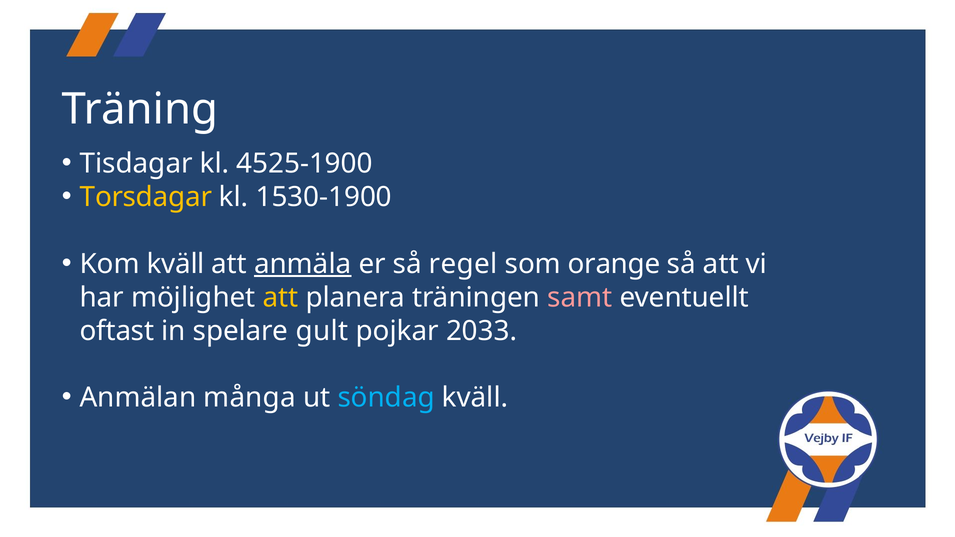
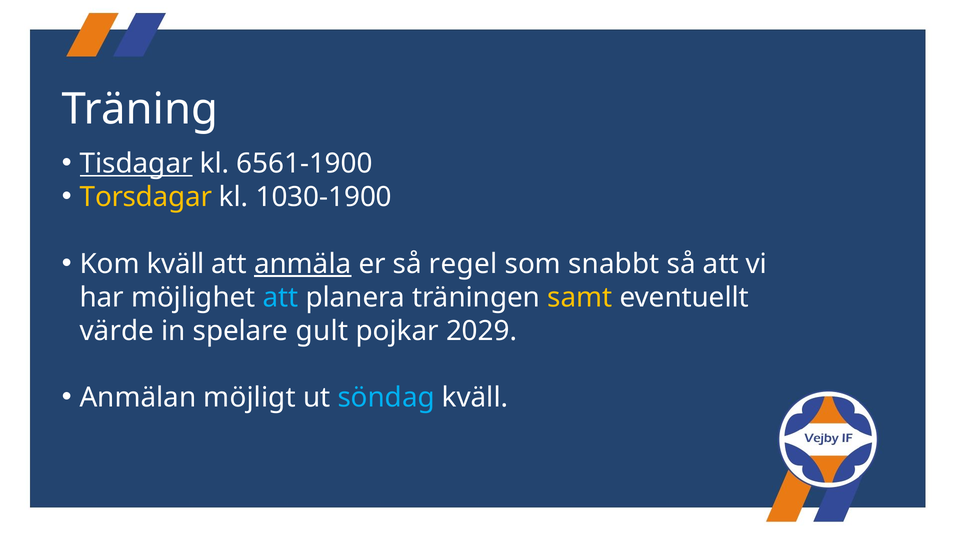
Tisdagar underline: none -> present
4525-1900: 4525-1900 -> 6561-1900
1530-1900: 1530-1900 -> 1030-1900
orange: orange -> snabbt
att at (281, 298) colour: yellow -> light blue
samt colour: pink -> yellow
oftast: oftast -> värde
2033: 2033 -> 2029
många: många -> möjligt
